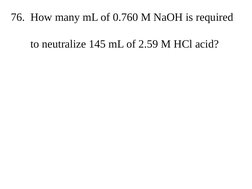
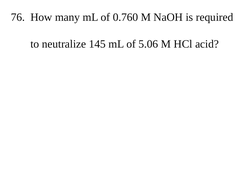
2.59: 2.59 -> 5.06
